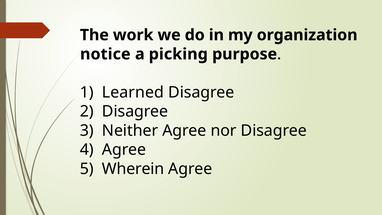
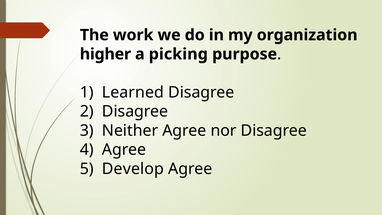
notice: notice -> higher
Wherein: Wherein -> Develop
